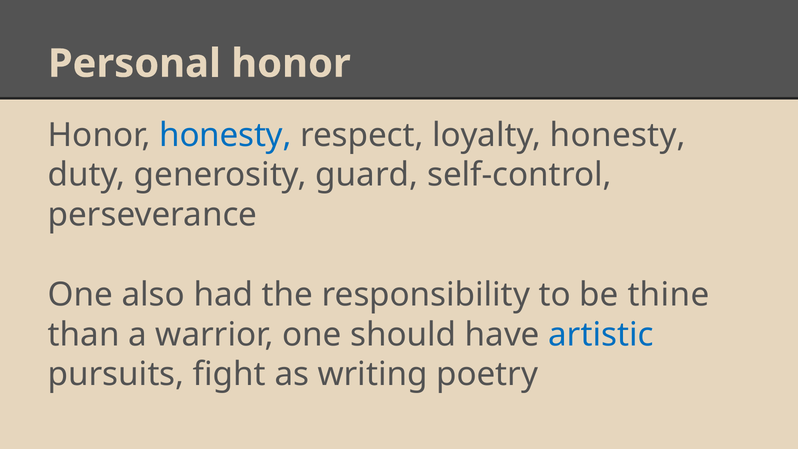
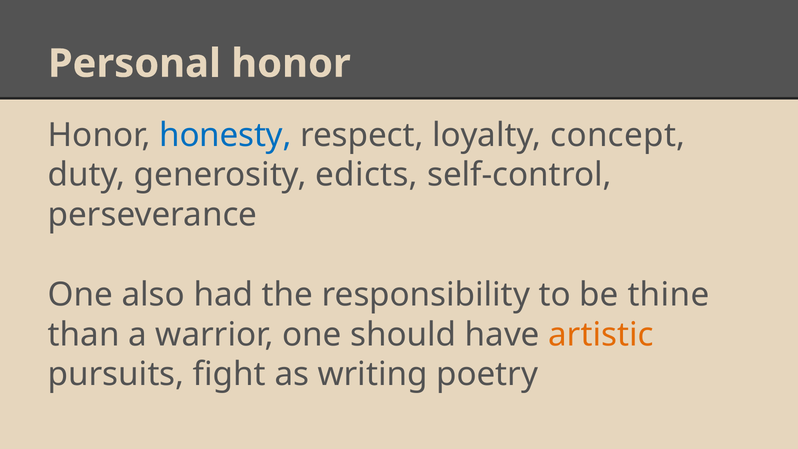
loyalty honesty: honesty -> concept
guard: guard -> edicts
artistic colour: blue -> orange
